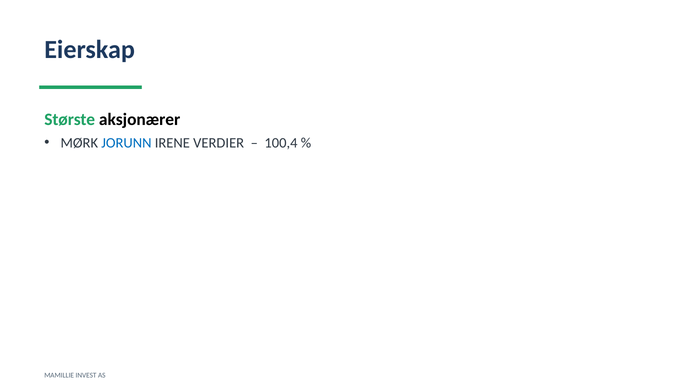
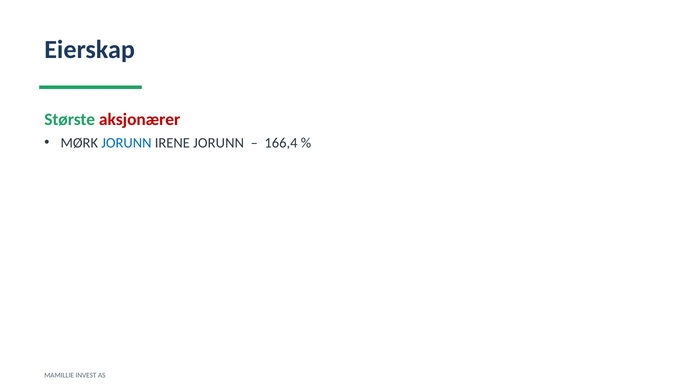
aksjonærer colour: black -> red
IRENE VERDIER: VERDIER -> JORUNN
100,4: 100,4 -> 166,4
